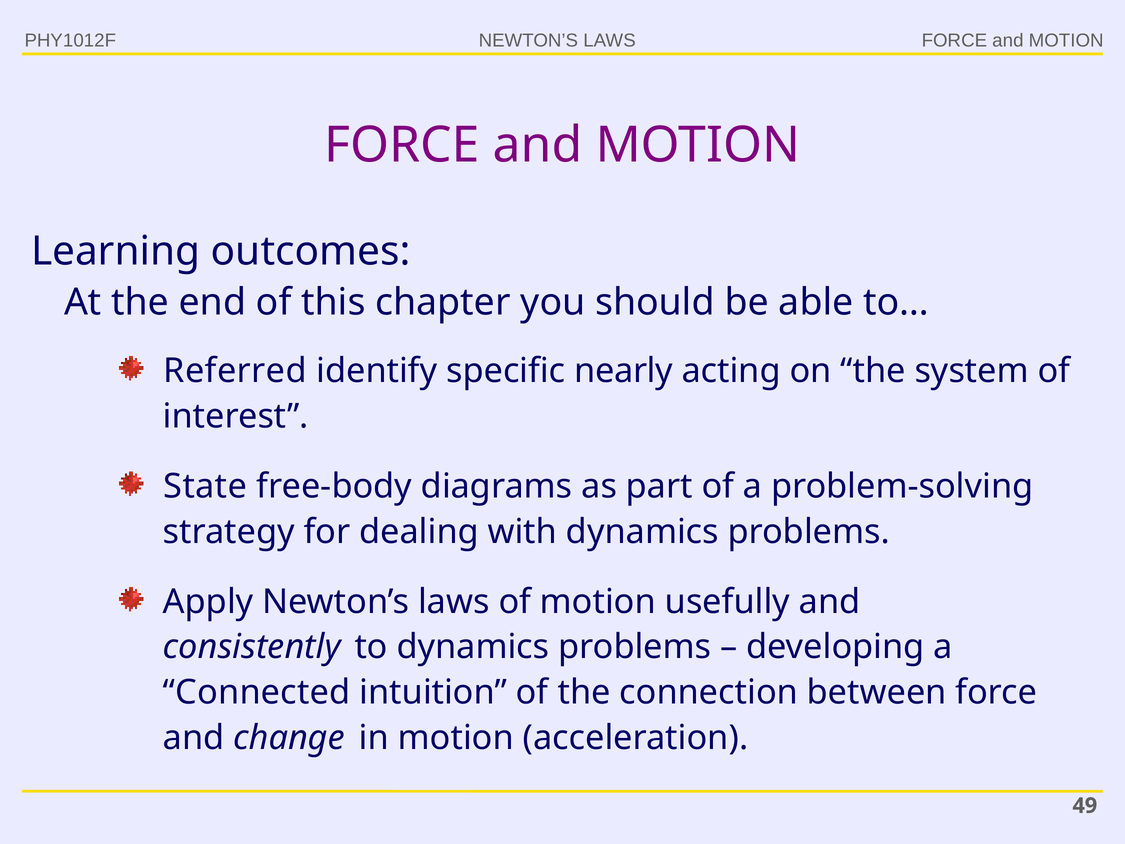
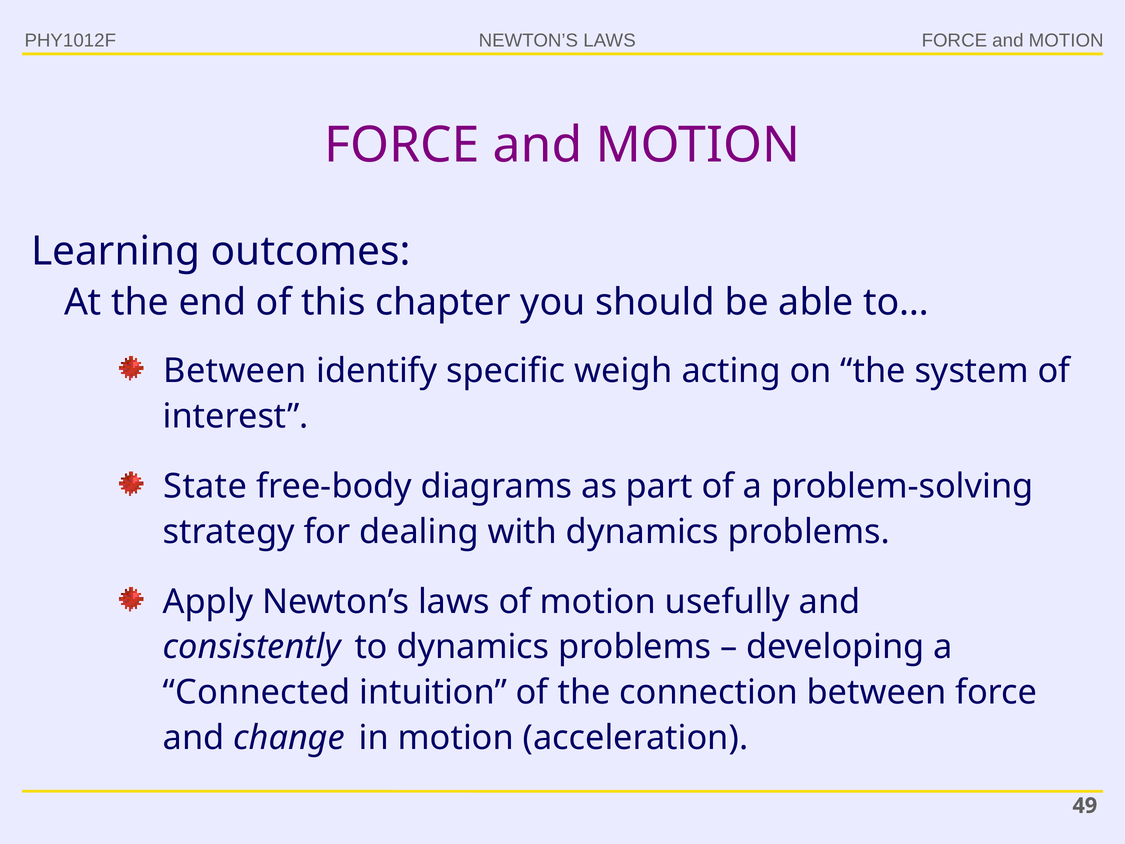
Referred at (235, 371): Referred -> Between
nearly: nearly -> weigh
